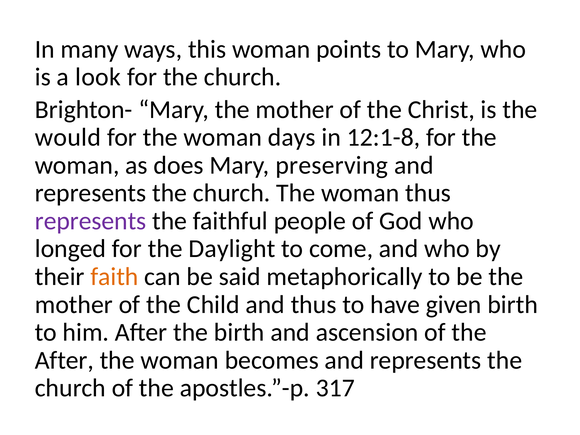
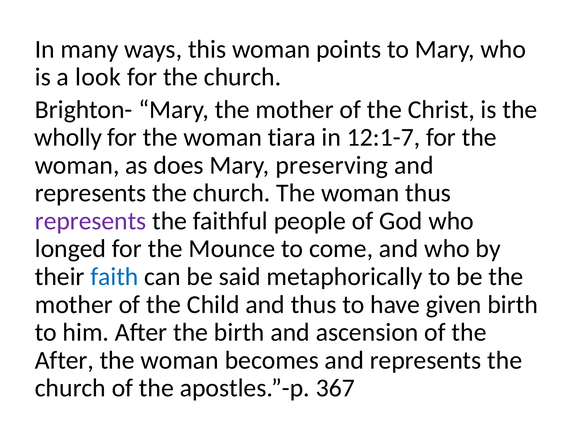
would: would -> wholly
days: days -> tiara
12:1-8: 12:1-8 -> 12:1-7
Daylight: Daylight -> Mounce
faith colour: orange -> blue
317: 317 -> 367
